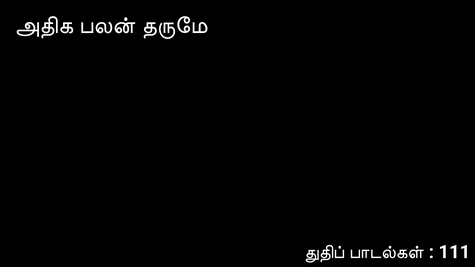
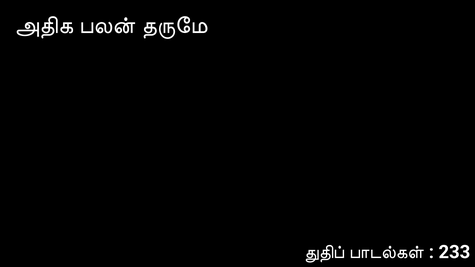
111: 111 -> 233
